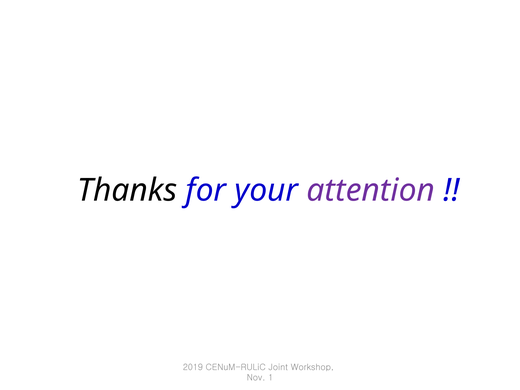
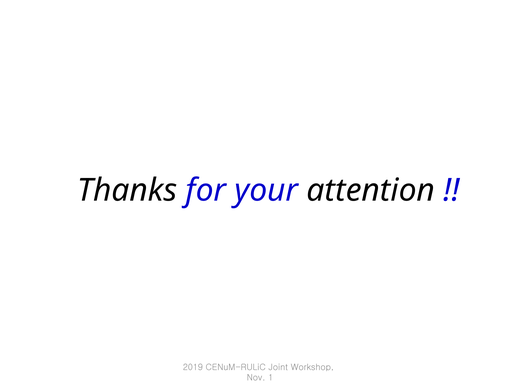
attention colour: purple -> black
